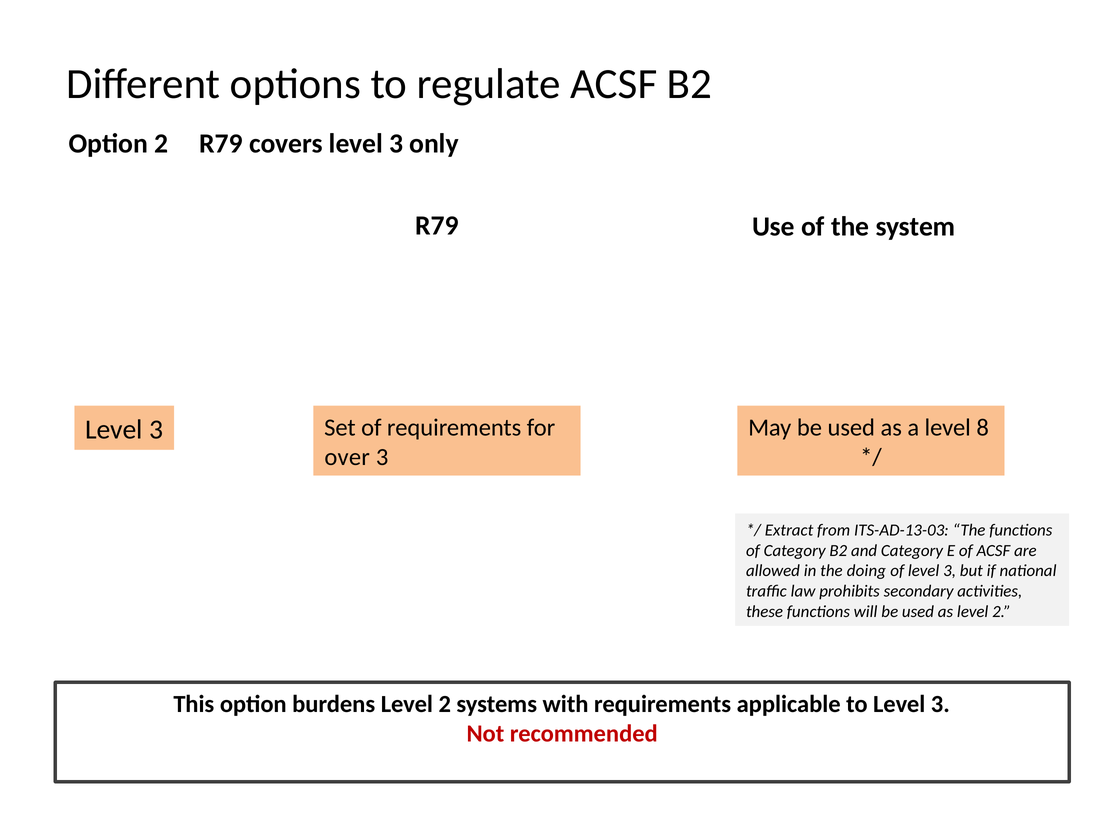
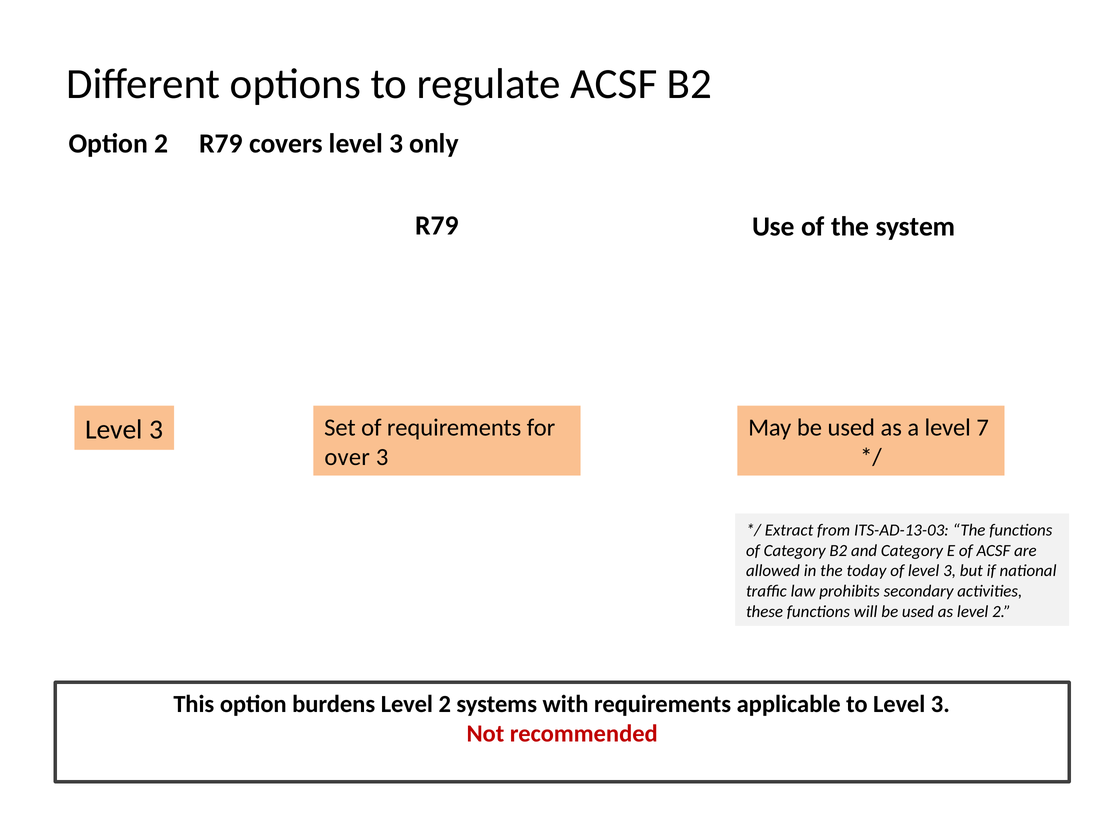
8: 8 -> 7
doing: doing -> today
